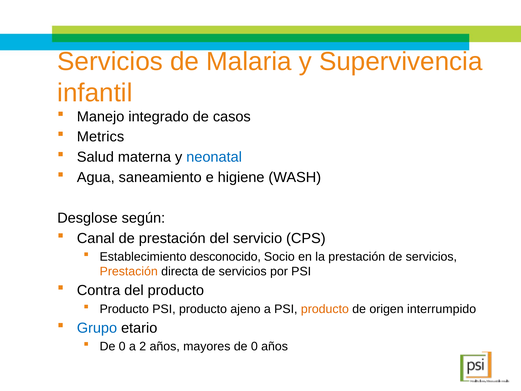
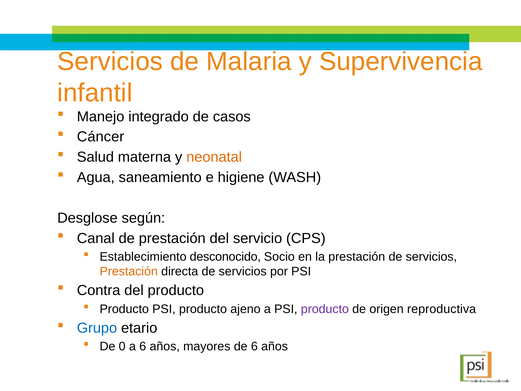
Metrics: Metrics -> Cáncer
neonatal colour: blue -> orange
producto at (325, 309) colour: orange -> purple
interrumpido: interrumpido -> reproductiva
a 2: 2 -> 6
mayores de 0: 0 -> 6
